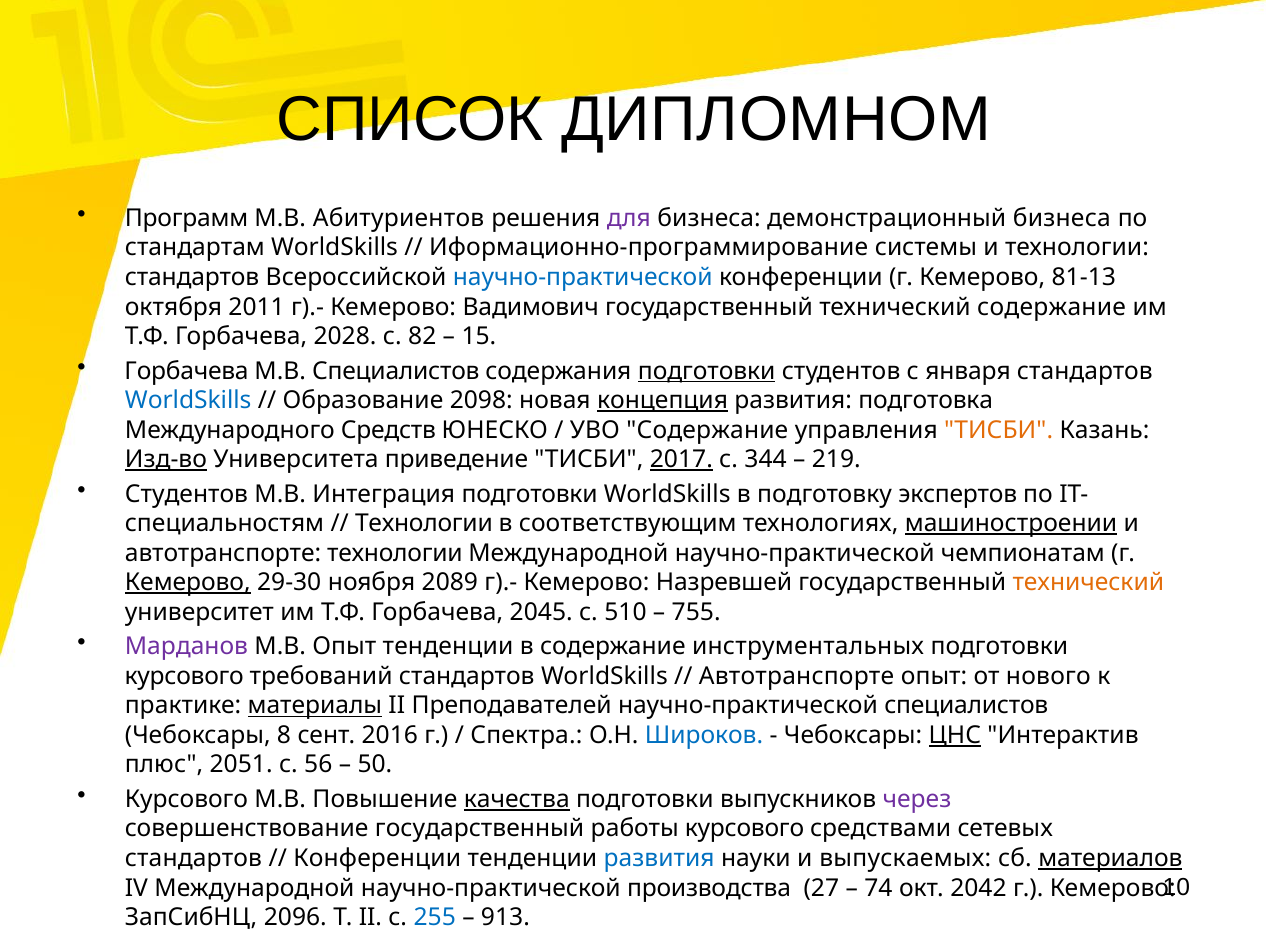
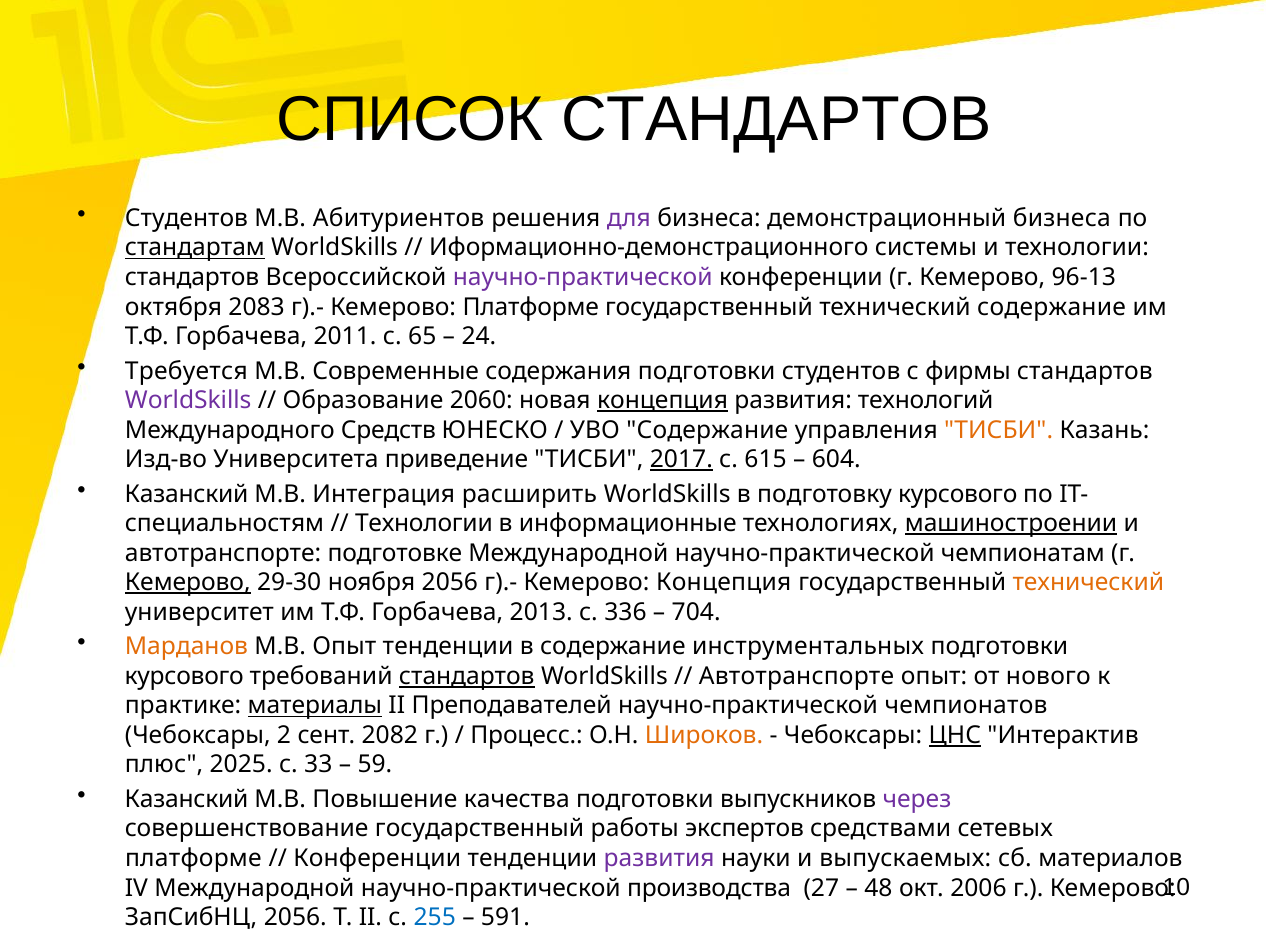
СПИСОК ДИПЛОМНОМ: ДИПЛОМНОМ -> СТАНДАРТОВ
Программ at (187, 218): Программ -> Студентов
стандартам underline: none -> present
Иформационно-программирование: Иформационно-программирование -> Иформационно-демонстрационного
научно-практической at (583, 278) colour: blue -> purple
81-13: 81-13 -> 96-13
2011: 2011 -> 2083
Кемерово Вадимович: Вадимович -> Платформе
2028: 2028 -> 2011
82: 82 -> 65
15: 15 -> 24
Горбачева at (187, 371): Горбачева -> Требуется
М.В Специалистов: Специалистов -> Современные
подготовки at (707, 371) underline: present -> none
января: января -> фирмы
WorldSkills at (188, 401) colour: blue -> purple
2098: 2098 -> 2060
подготовка: подготовка -> технологий
Изд-во underline: present -> none
344: 344 -> 615
219: 219 -> 604
Студентов at (186, 494): Студентов -> Казанский
Интеграция подготовки: подготовки -> расширить
подготовку экспертов: экспертов -> курсового
соответствующим: соответствующим -> информационные
автотранспорте технологии: технологии -> подготовке
ноября 2089: 2089 -> 2056
Кемерово Назревшей: Назревшей -> Концепция
2045: 2045 -> 2013
510: 510 -> 336
755: 755 -> 704
Марданов colour: purple -> orange
стандартов at (467, 677) underline: none -> present
научно-практической специалистов: специалистов -> чемпионатов
8: 8 -> 2
2016: 2016 -> 2082
Спектра: Спектра -> Процесс
Широков colour: blue -> orange
2051: 2051 -> 2025
56: 56 -> 33
50: 50 -> 59
Курсового at (186, 800): Курсового -> Казанский
качества underline: present -> none
работы курсового: курсового -> экспертов
стандартов at (193, 859): стандартов -> платформе
развития at (659, 859) colour: blue -> purple
материалов underline: present -> none
74: 74 -> 48
2042: 2042 -> 2006
ЗапСибНЦ 2096: 2096 -> 2056
913: 913 -> 591
